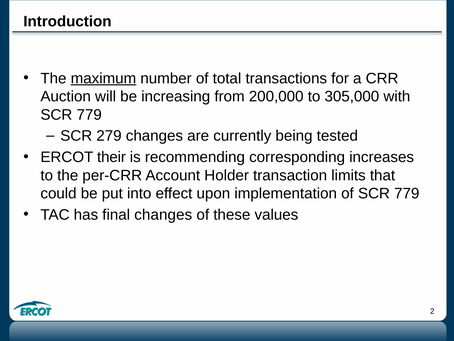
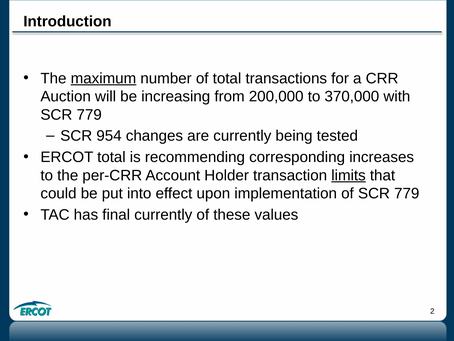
305,000: 305,000 -> 370,000
279: 279 -> 954
ERCOT their: their -> total
limits underline: none -> present
final changes: changes -> currently
